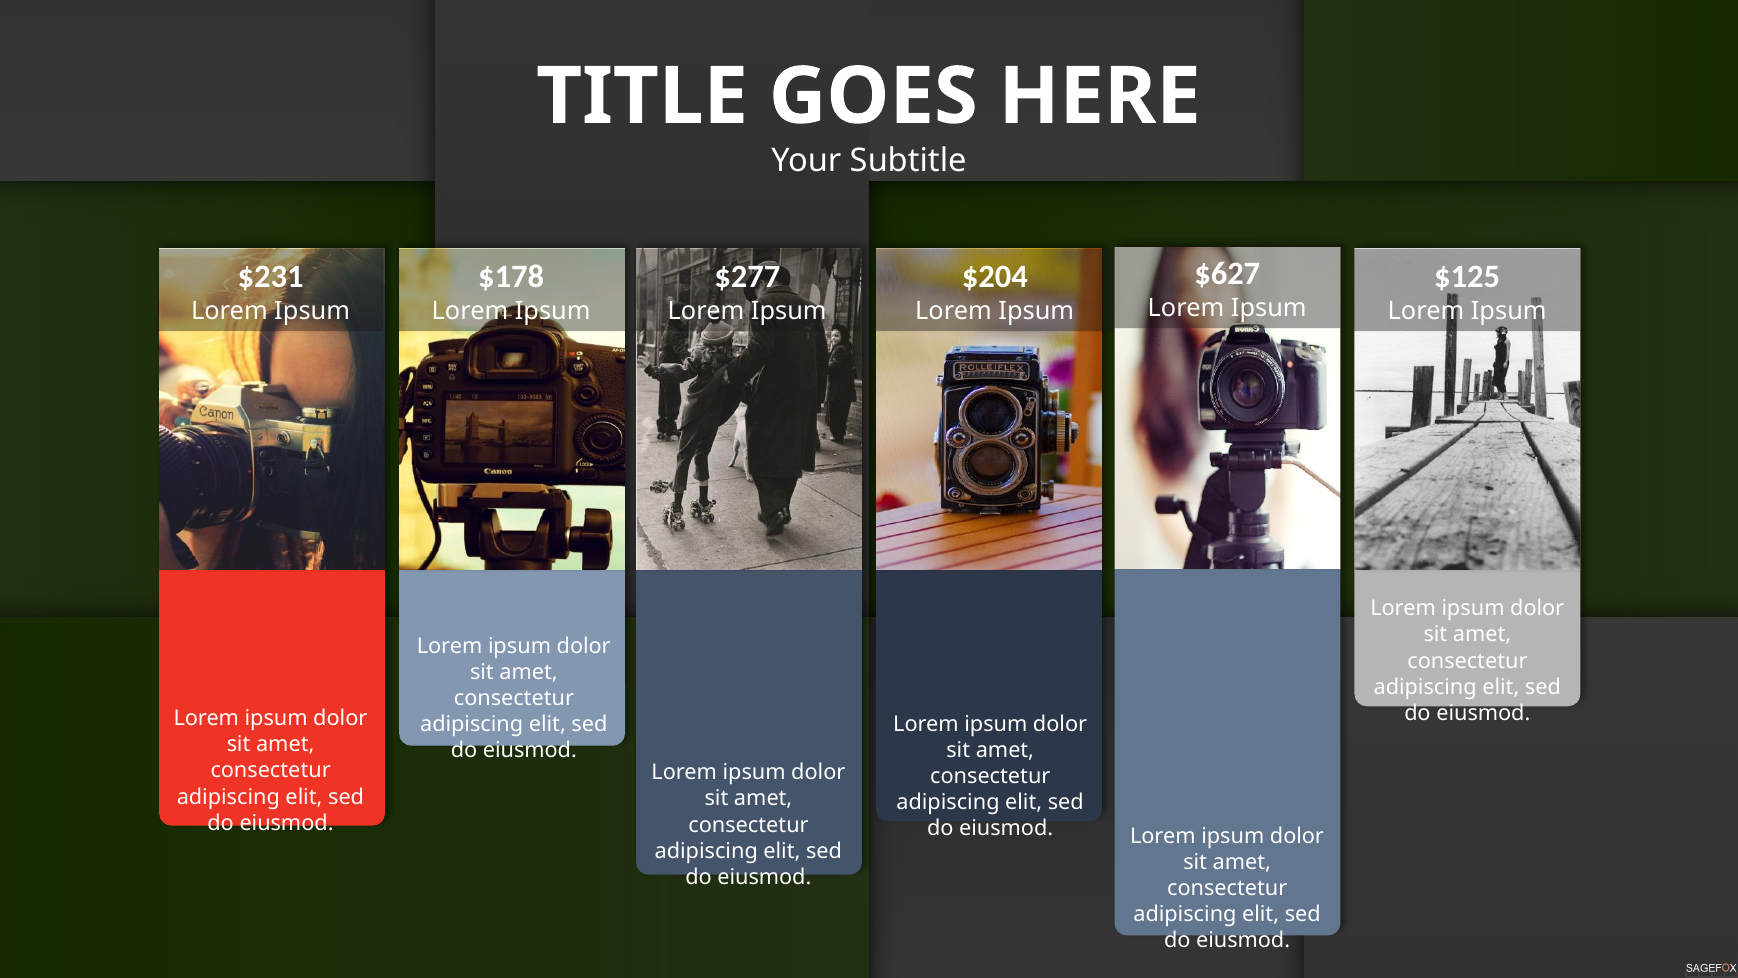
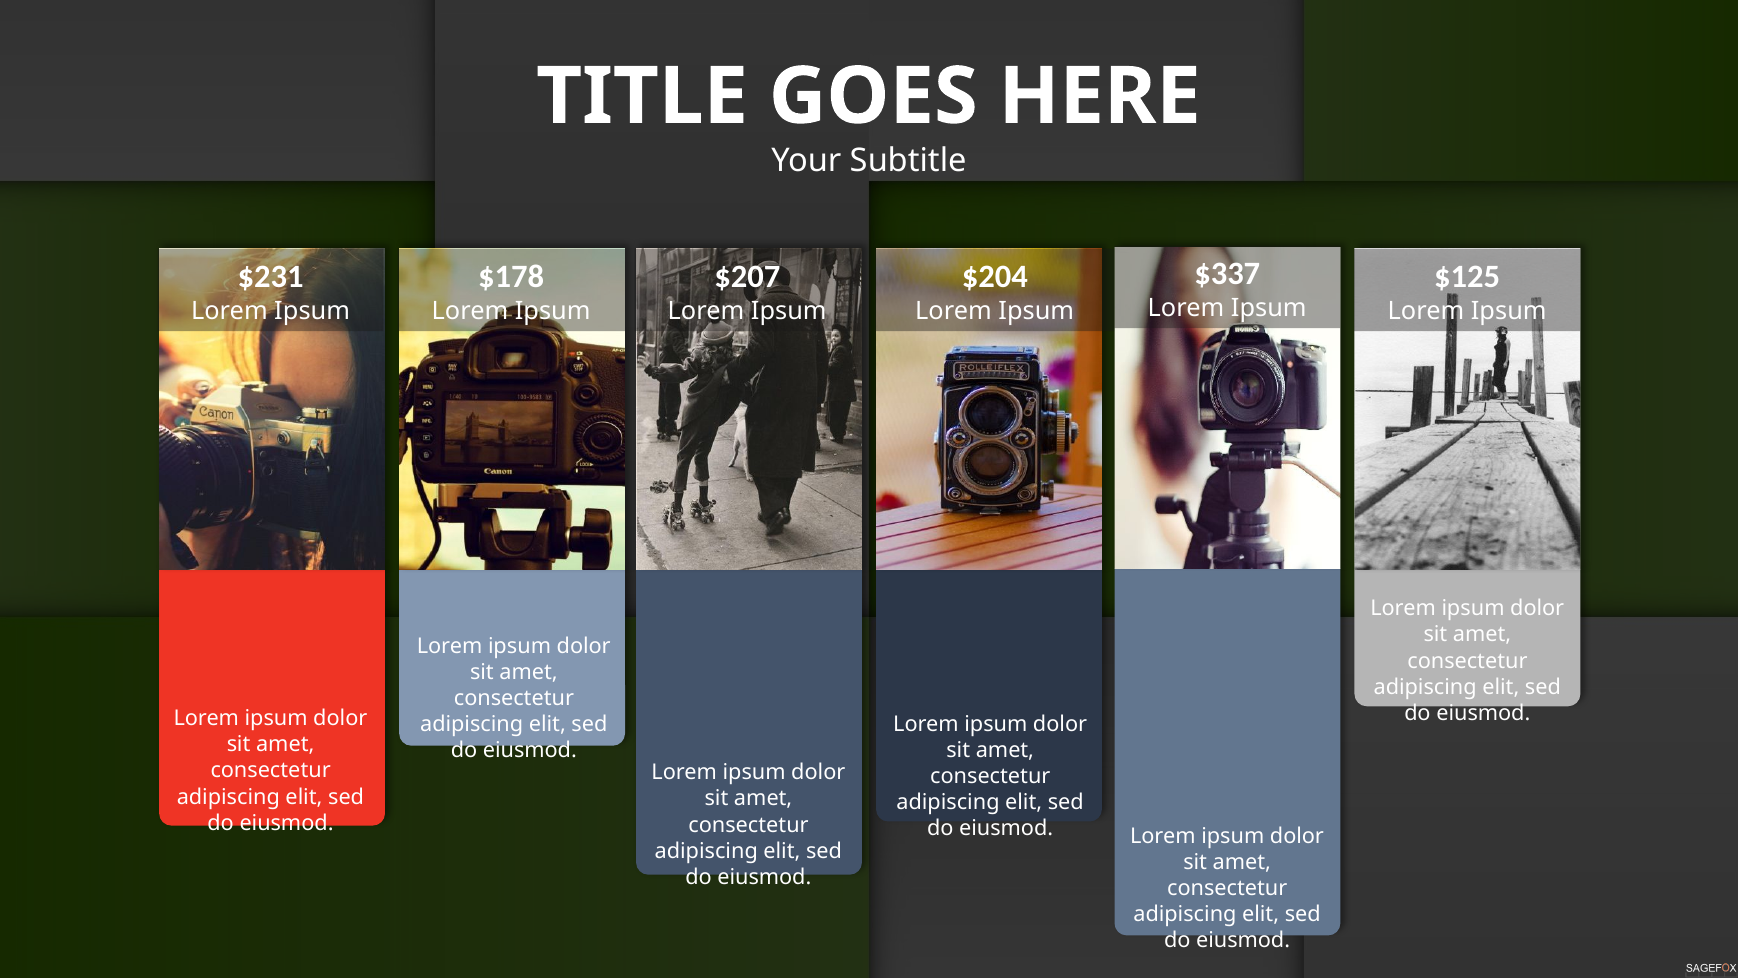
$627: $627 -> $337
$277: $277 -> $207
